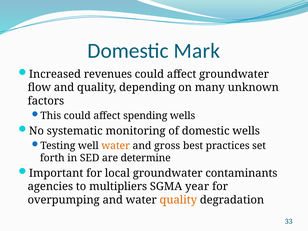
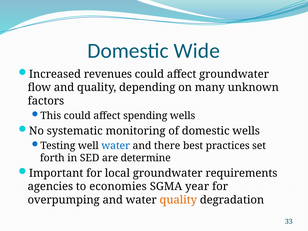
Mark: Mark -> Wide
water at (116, 146) colour: orange -> blue
gross: gross -> there
contaminants: contaminants -> requirements
multipliers: multipliers -> economies
